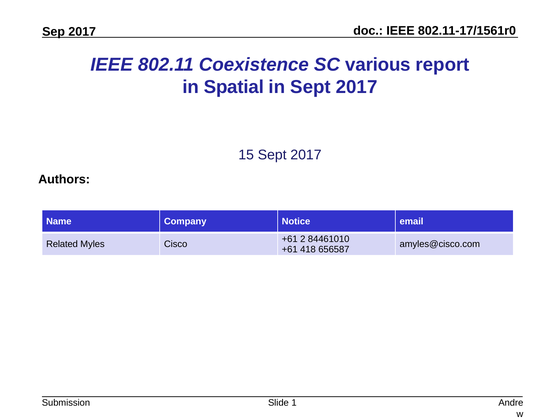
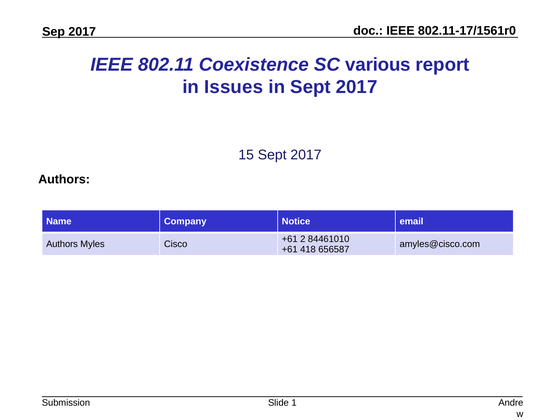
Spatial: Spatial -> Issues
Related at (62, 244): Related -> Authors
